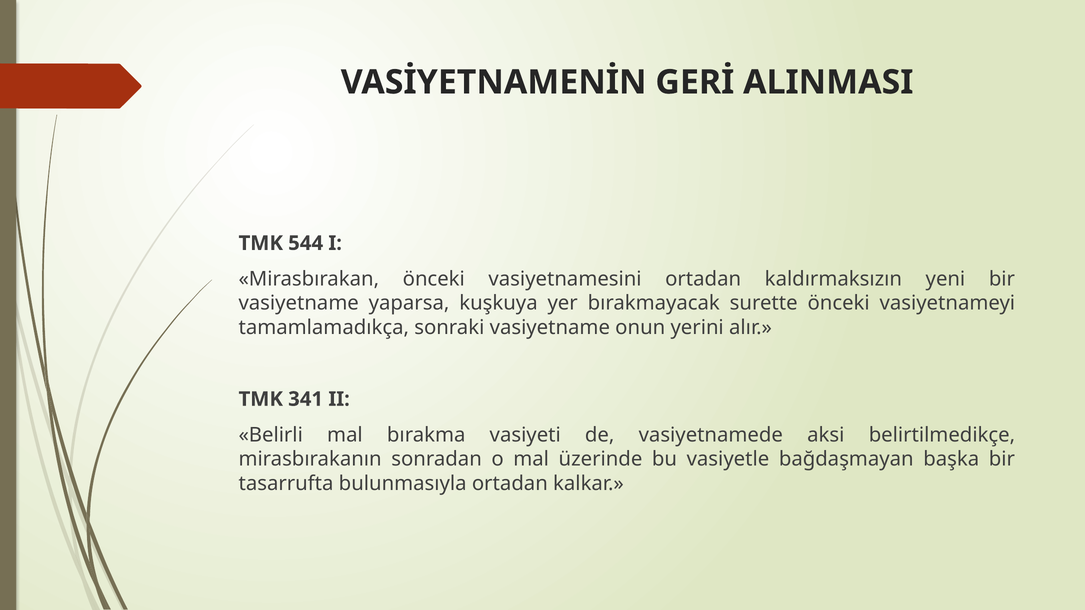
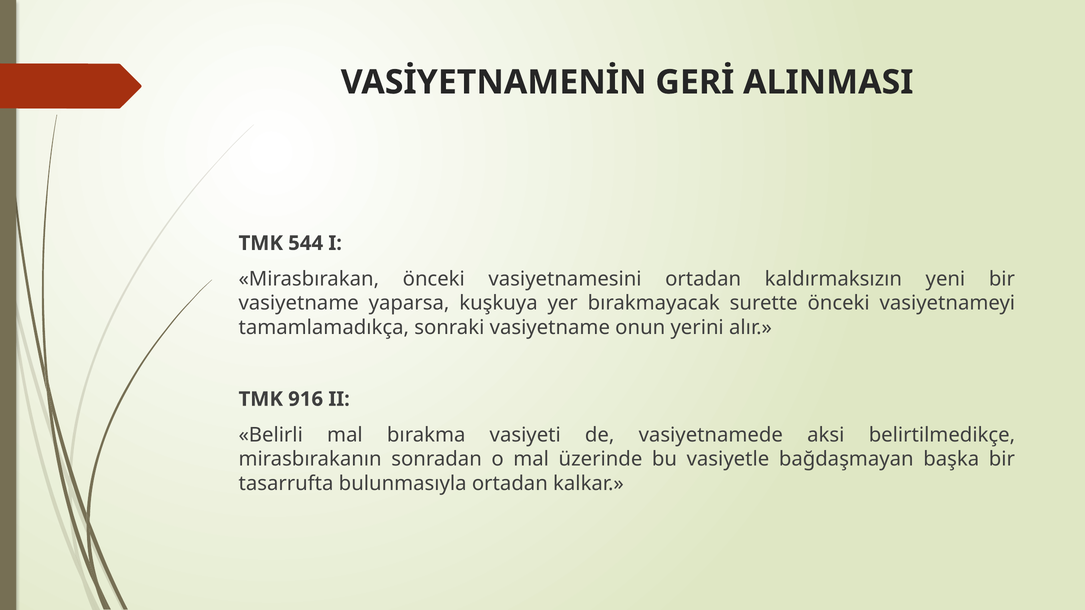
341: 341 -> 916
